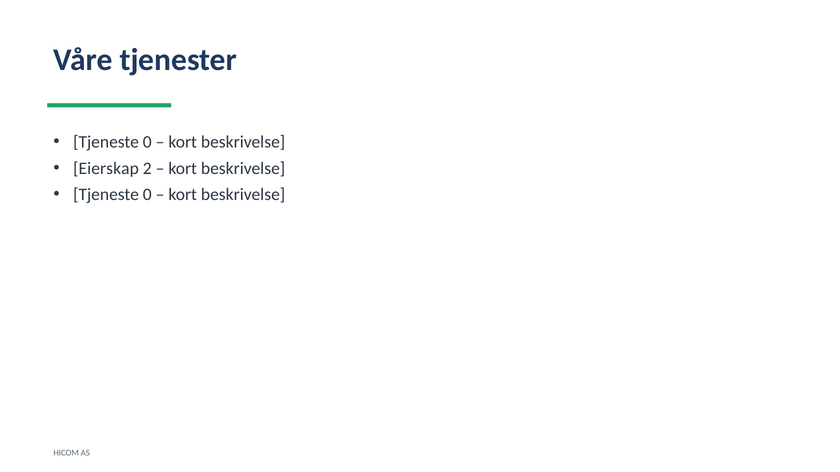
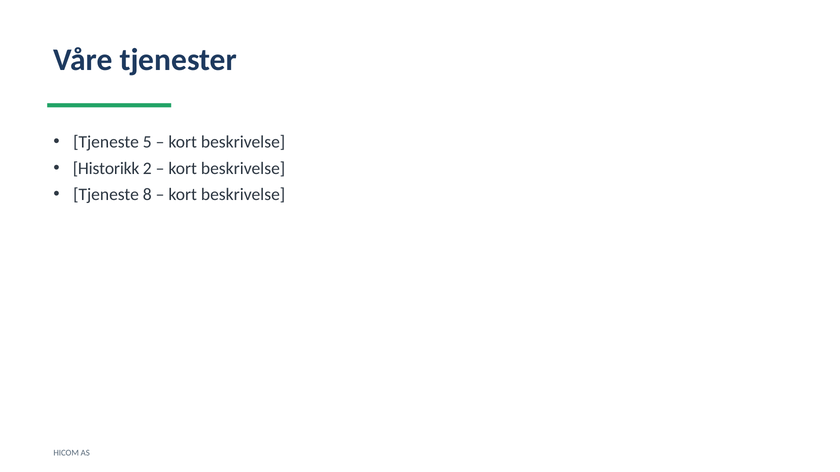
0 at (147, 142): 0 -> 5
Eierskap: Eierskap -> Historikk
0 at (147, 195): 0 -> 8
